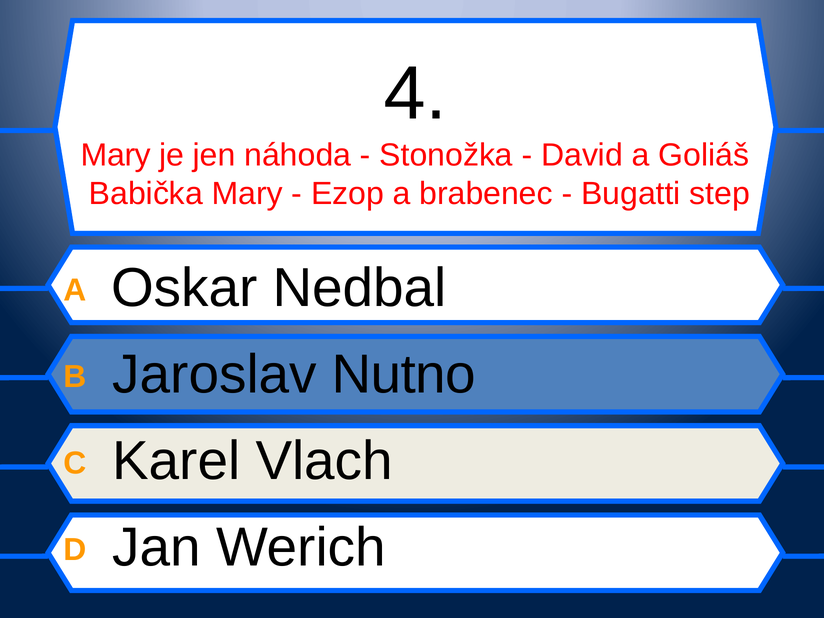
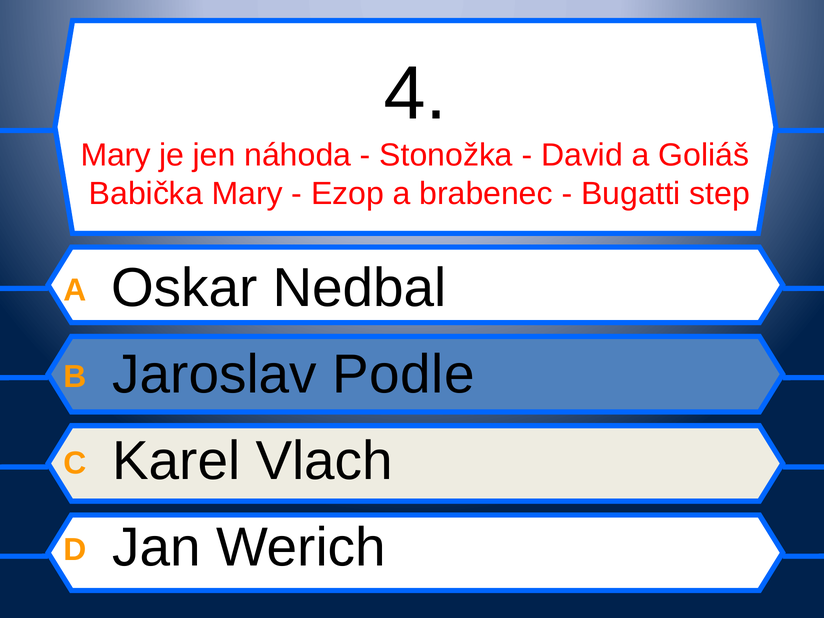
Nutno: Nutno -> Podle
